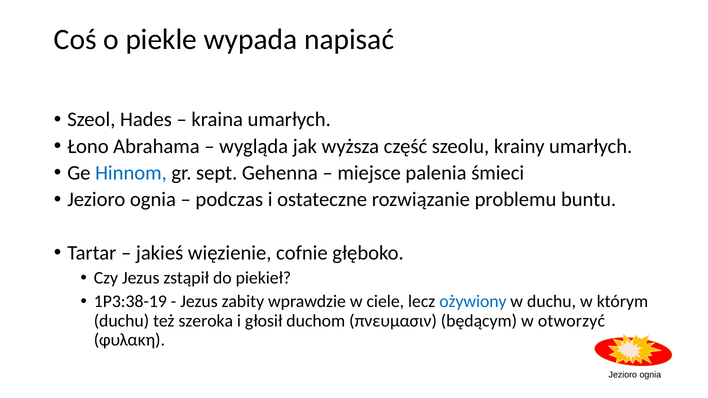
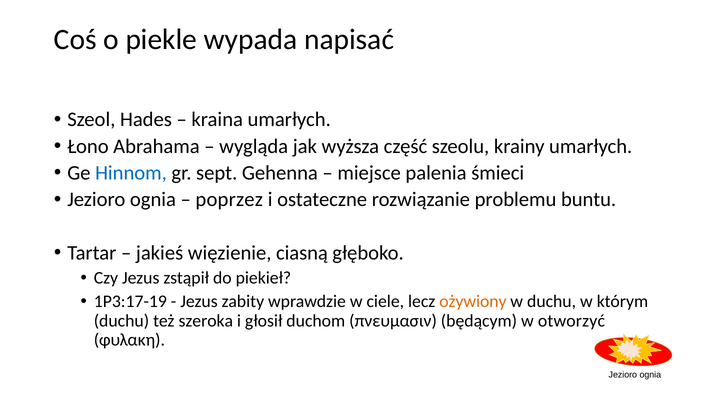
podczas: podczas -> poprzez
cofnie: cofnie -> ciasną
1P3:38-19: 1P3:38-19 -> 1P3:17-19
ożywiony colour: blue -> orange
